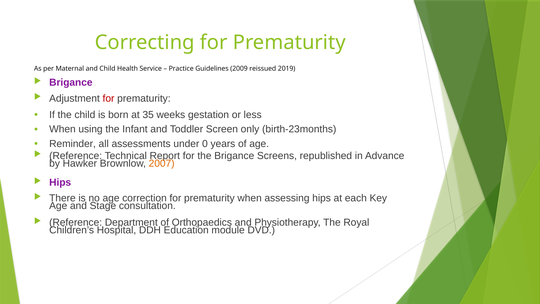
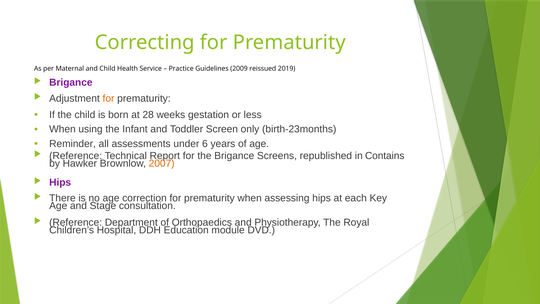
for at (109, 98) colour: red -> orange
35: 35 -> 28
0: 0 -> 6
Advance: Advance -> Contains
